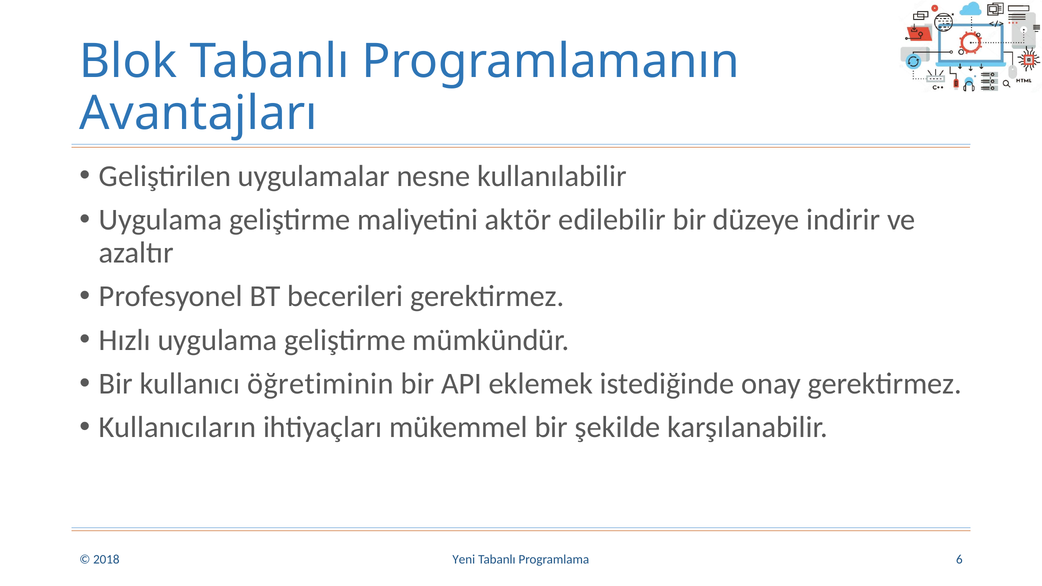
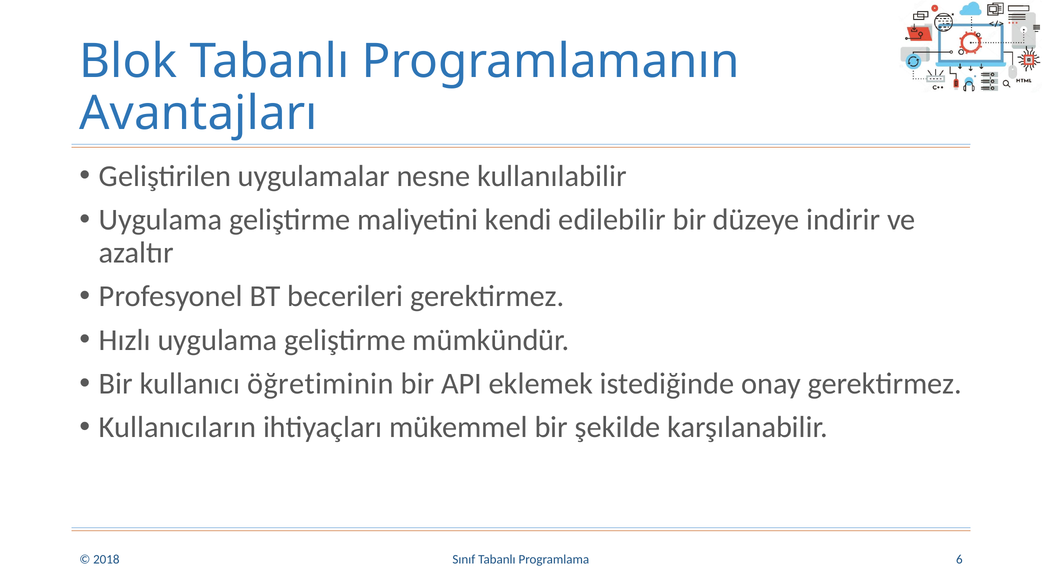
aktör: aktör -> kendi
Yeni: Yeni -> Sınıf
